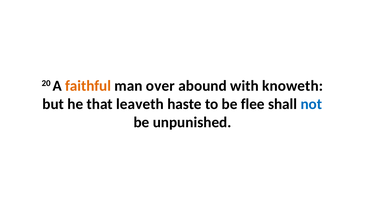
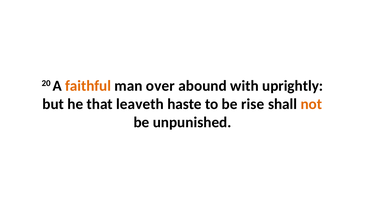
knoweth: knoweth -> uprightly
flee: flee -> rise
not colour: blue -> orange
